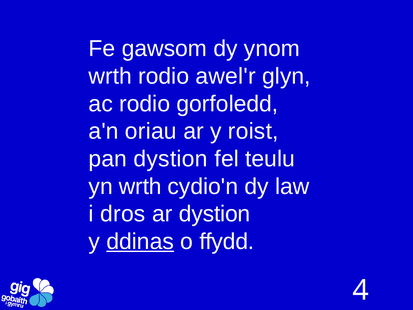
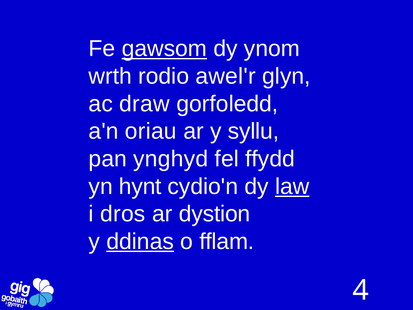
gawsom underline: none -> present
ac rodio: rodio -> draw
roist: roist -> syllu
pan dystion: dystion -> ynghyd
teulu: teulu -> ffydd
yn wrth: wrth -> hynt
law underline: none -> present
ffydd: ffydd -> fflam
